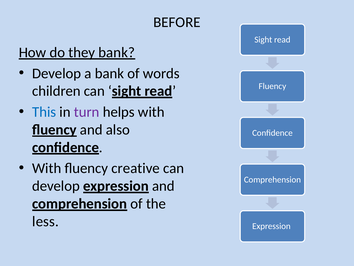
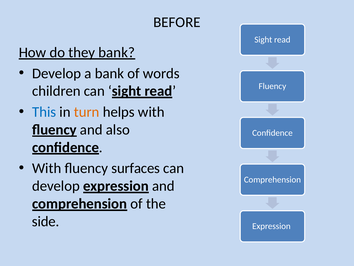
turn colour: purple -> orange
creative: creative -> surfaces
less: less -> side
